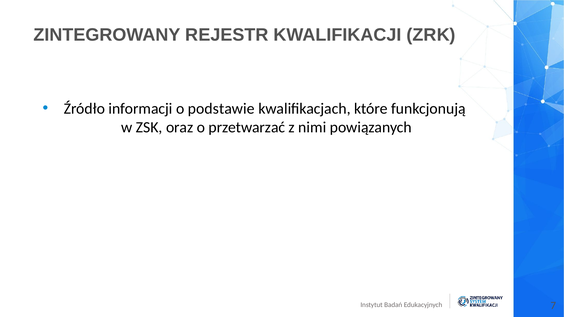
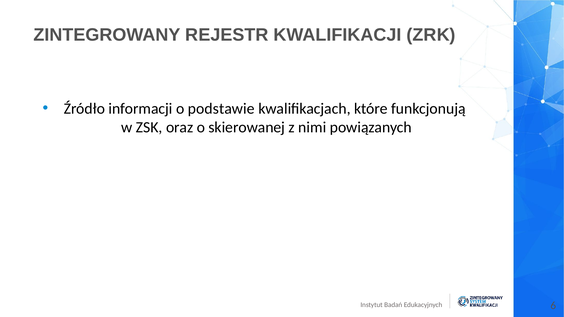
przetwarzać: przetwarzać -> skierowanej
7: 7 -> 6
